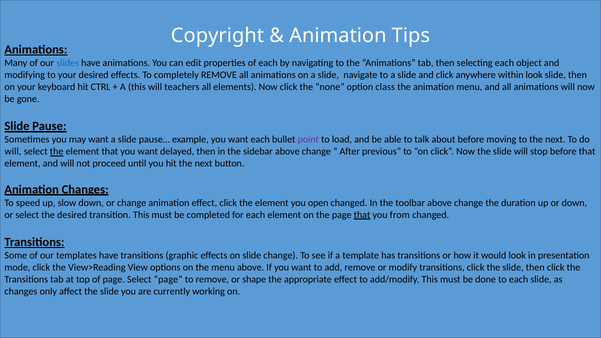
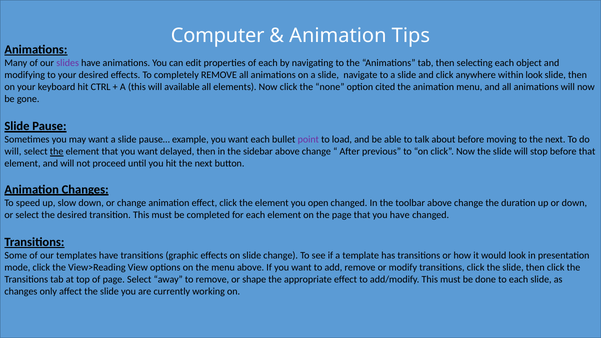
Copyright: Copyright -> Computer
slides colour: blue -> purple
teachers: teachers -> available
class: class -> cited
that at (362, 215) underline: present -> none
you from: from -> have
Select page: page -> away
